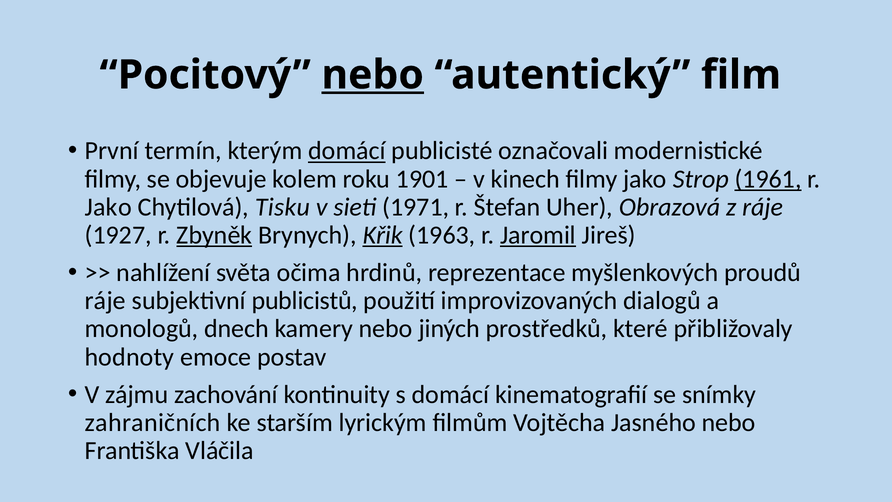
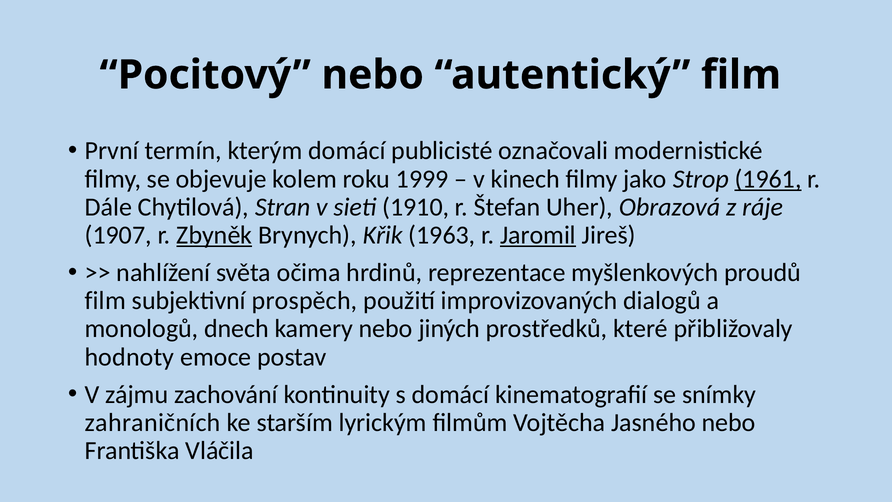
nebo at (373, 75) underline: present -> none
domácí at (347, 151) underline: present -> none
1901: 1901 -> 1999
Jako at (108, 207): Jako -> Dále
Tisku: Tisku -> Stran
1971: 1971 -> 1910
1927: 1927 -> 1907
Křik underline: present -> none
ráje at (105, 301): ráje -> film
publicistů: publicistů -> prospěch
